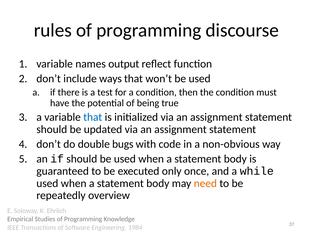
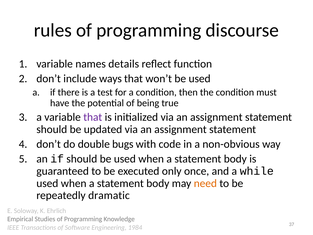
output: output -> details
that at (93, 117) colour: blue -> purple
overview: overview -> dramatic
